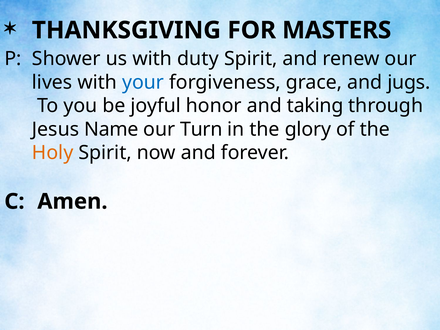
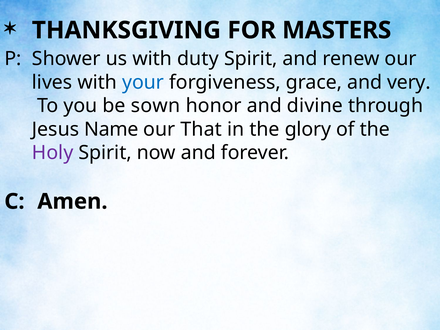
jugs: jugs -> very
joyful: joyful -> sown
taking: taking -> divine
Turn: Turn -> That
Holy colour: orange -> purple
